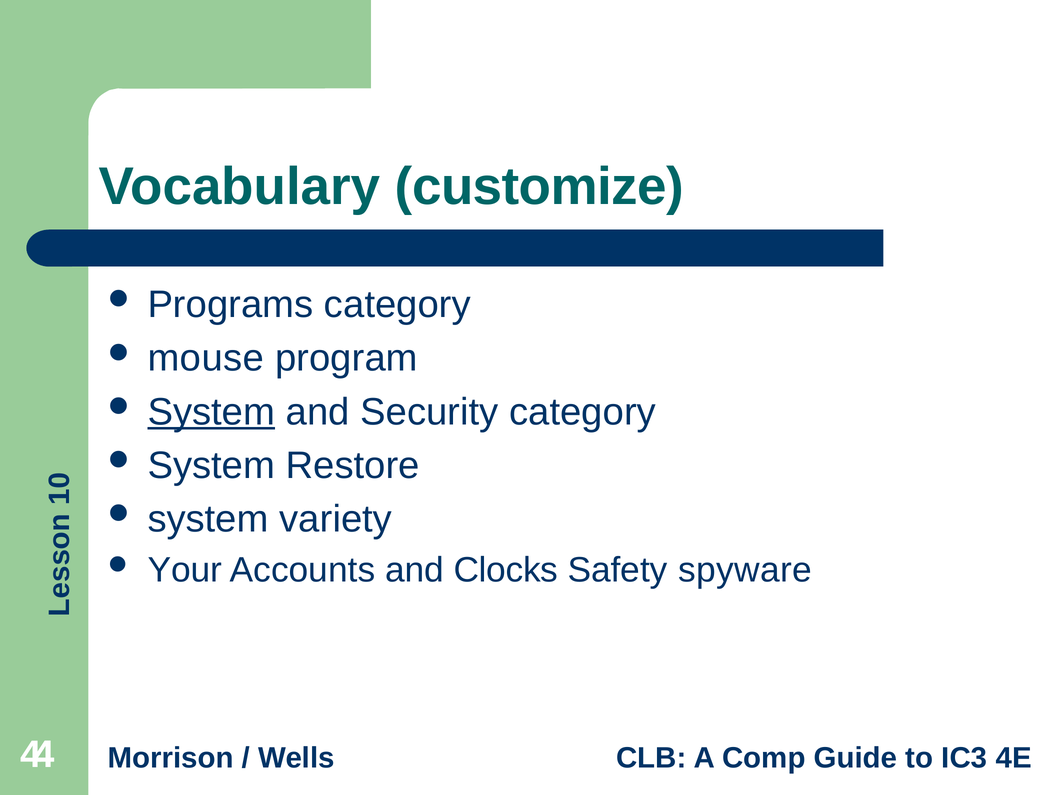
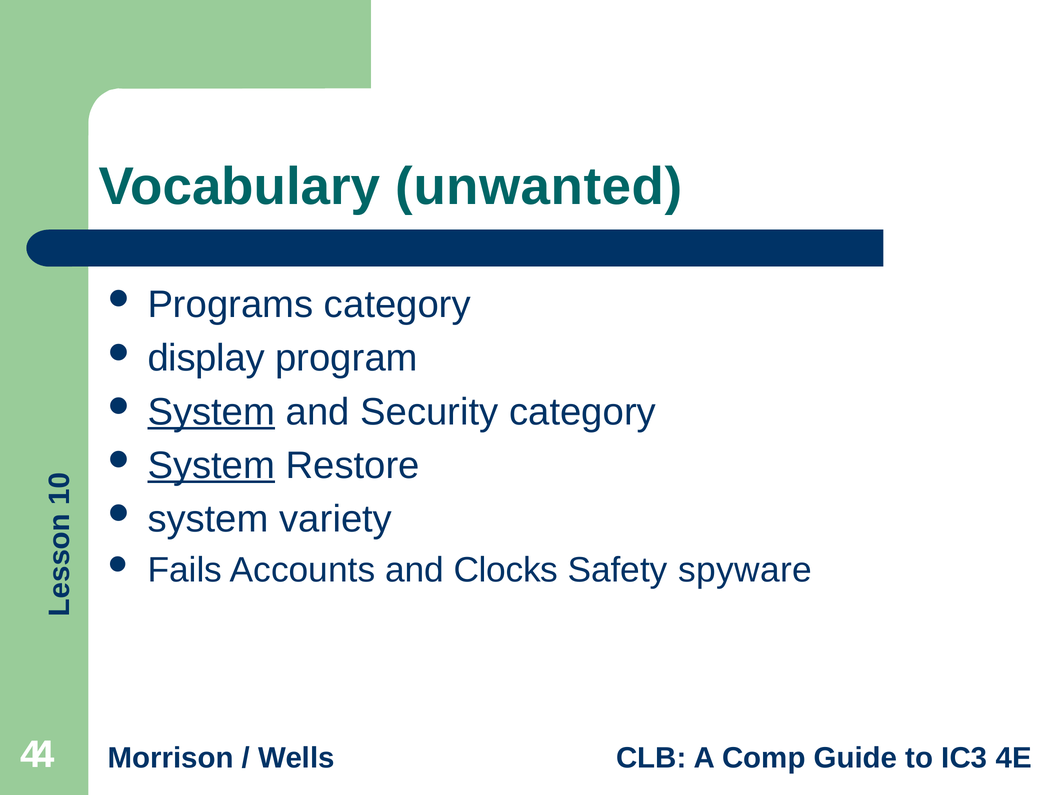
customize: customize -> unwanted
mouse: mouse -> display
System at (211, 465) underline: none -> present
Your: Your -> Fails
